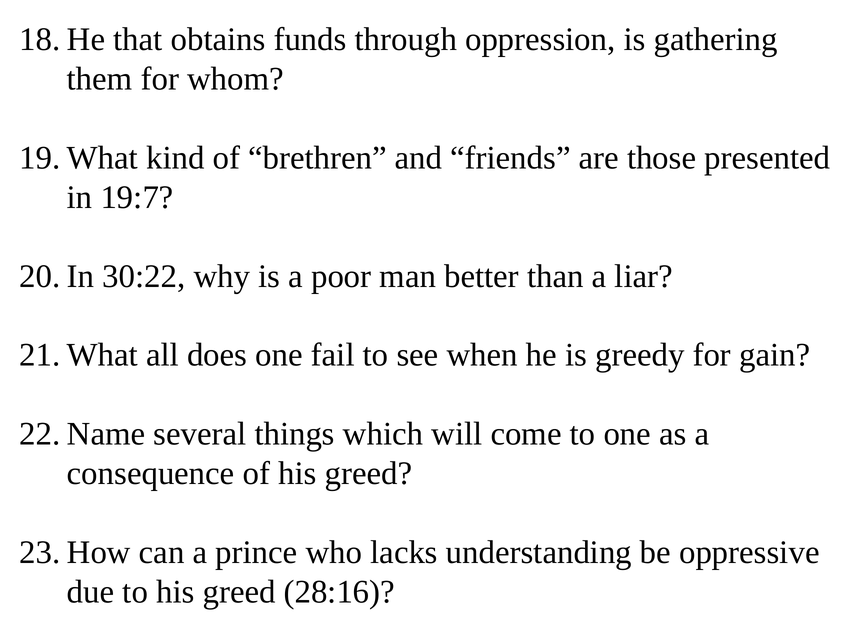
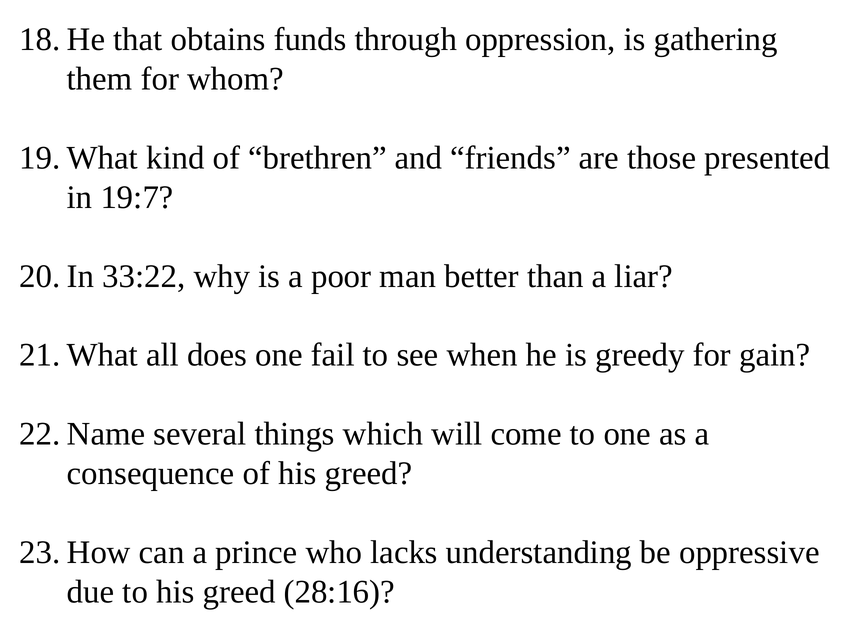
30:22: 30:22 -> 33:22
